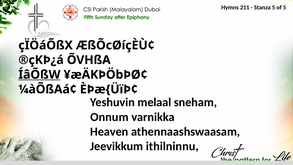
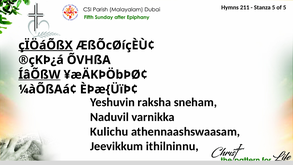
çÏÖáÕßX underline: none -> present
melaal: melaal -> raksha
Onnum: Onnum -> Naduvil
Heaven: Heaven -> Kulichu
